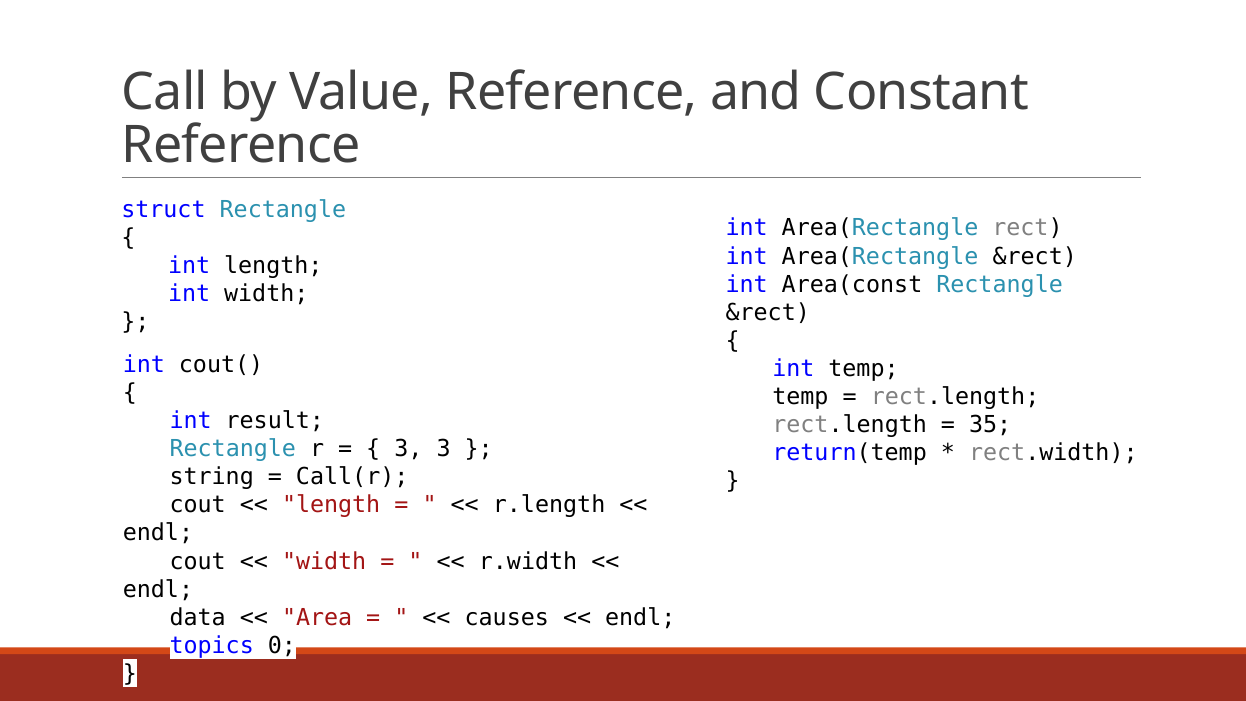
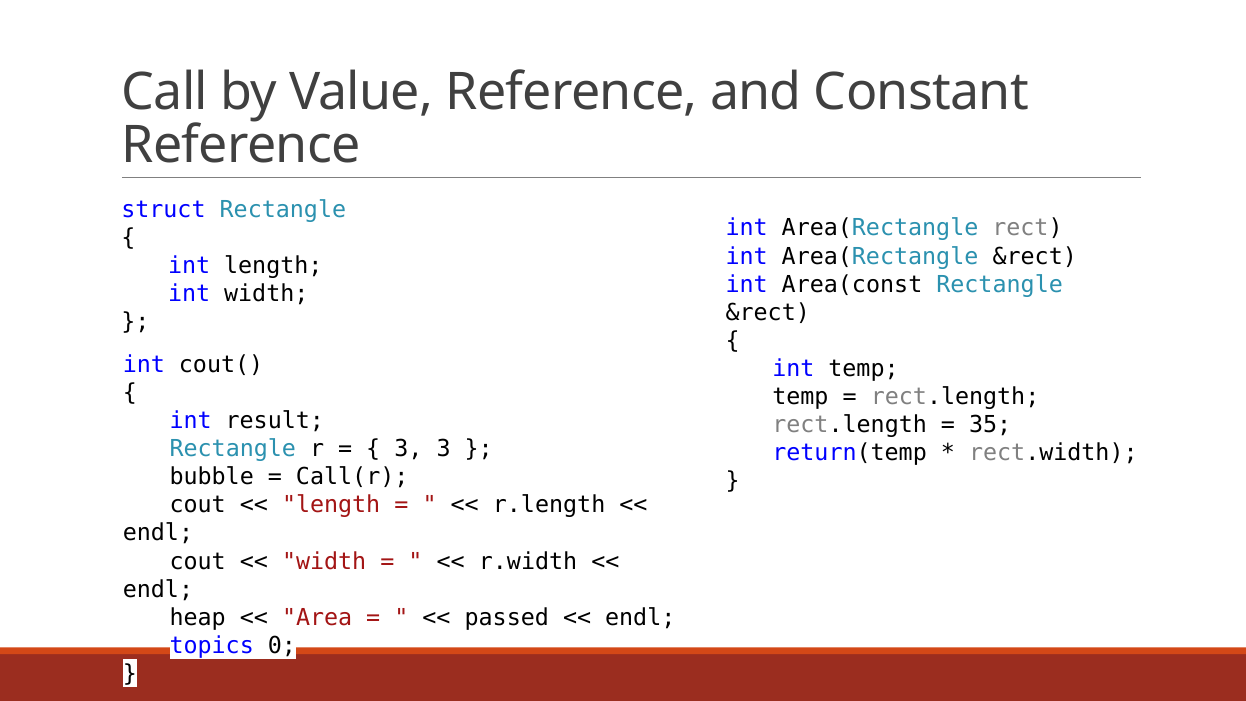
string: string -> bubble
data: data -> heap
causes: causes -> passed
